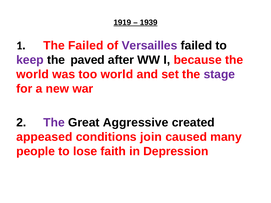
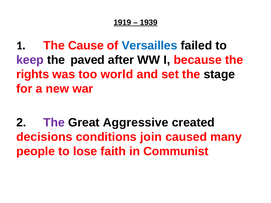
The Failed: Failed -> Cause
Versailles colour: purple -> blue
world at (33, 74): world -> rights
stage colour: purple -> black
appeased: appeased -> decisions
Depression: Depression -> Communist
